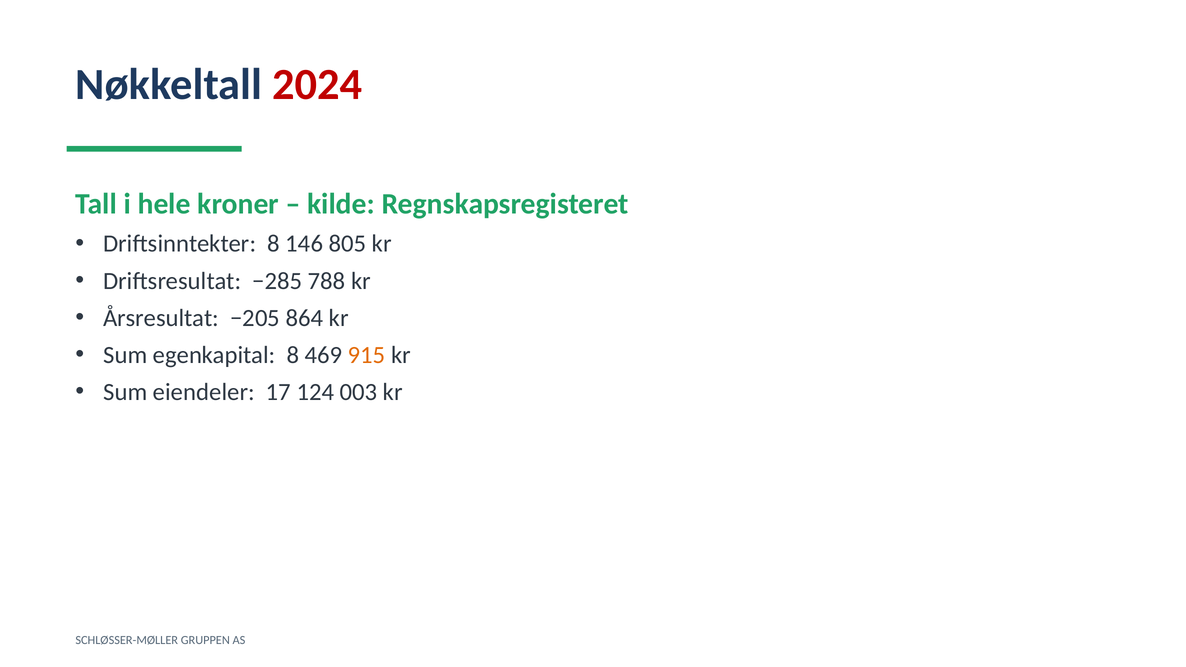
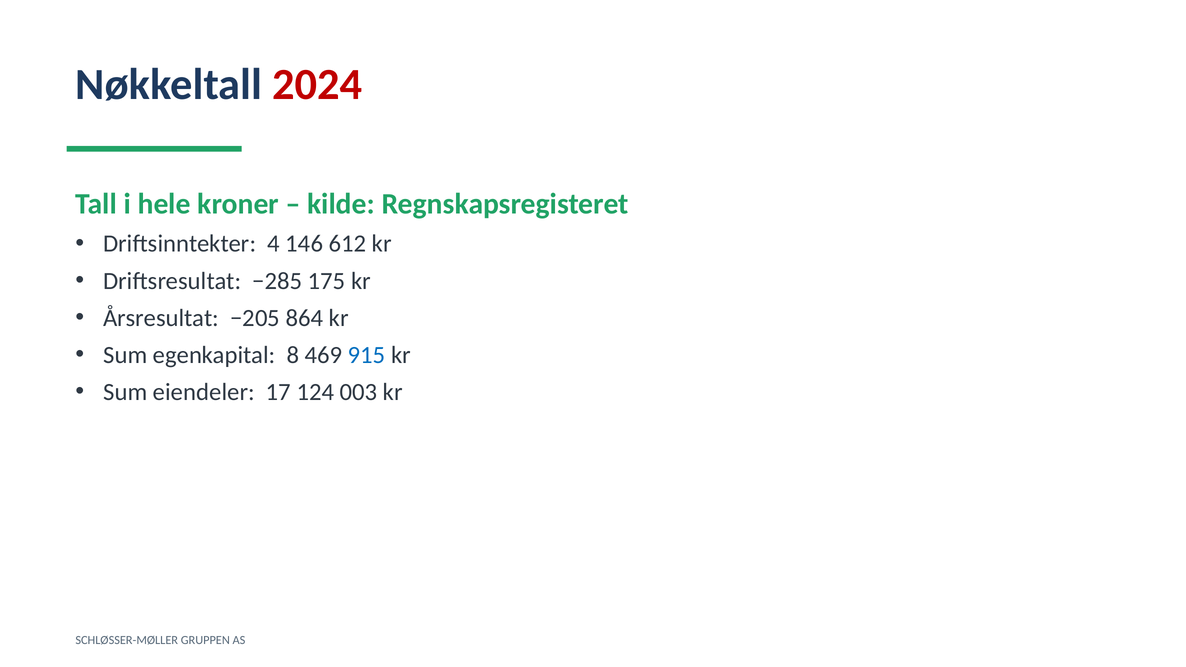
Driftsinntekter 8: 8 -> 4
805: 805 -> 612
788: 788 -> 175
915 colour: orange -> blue
